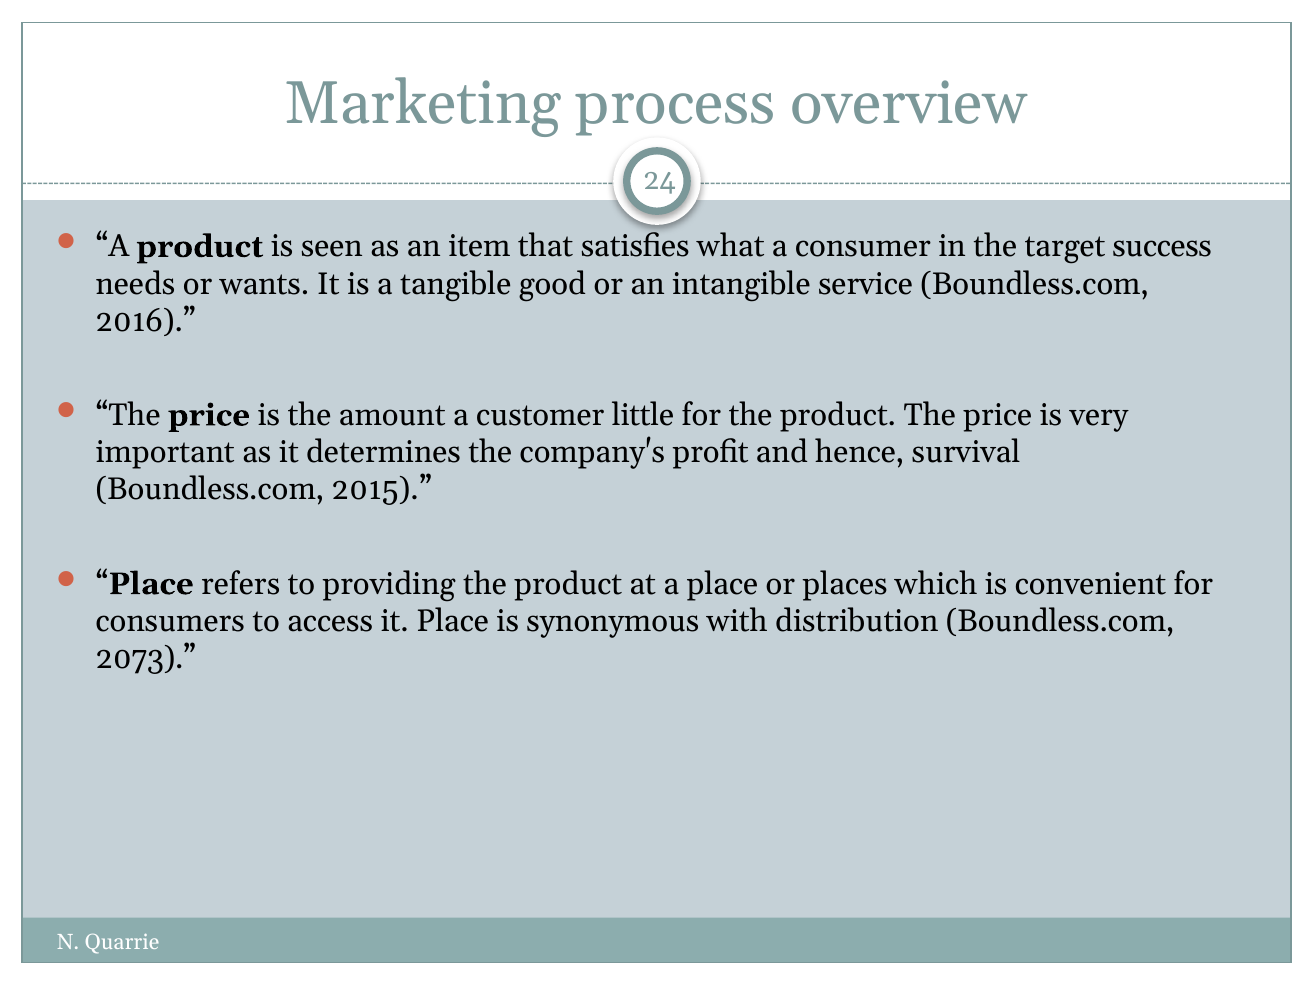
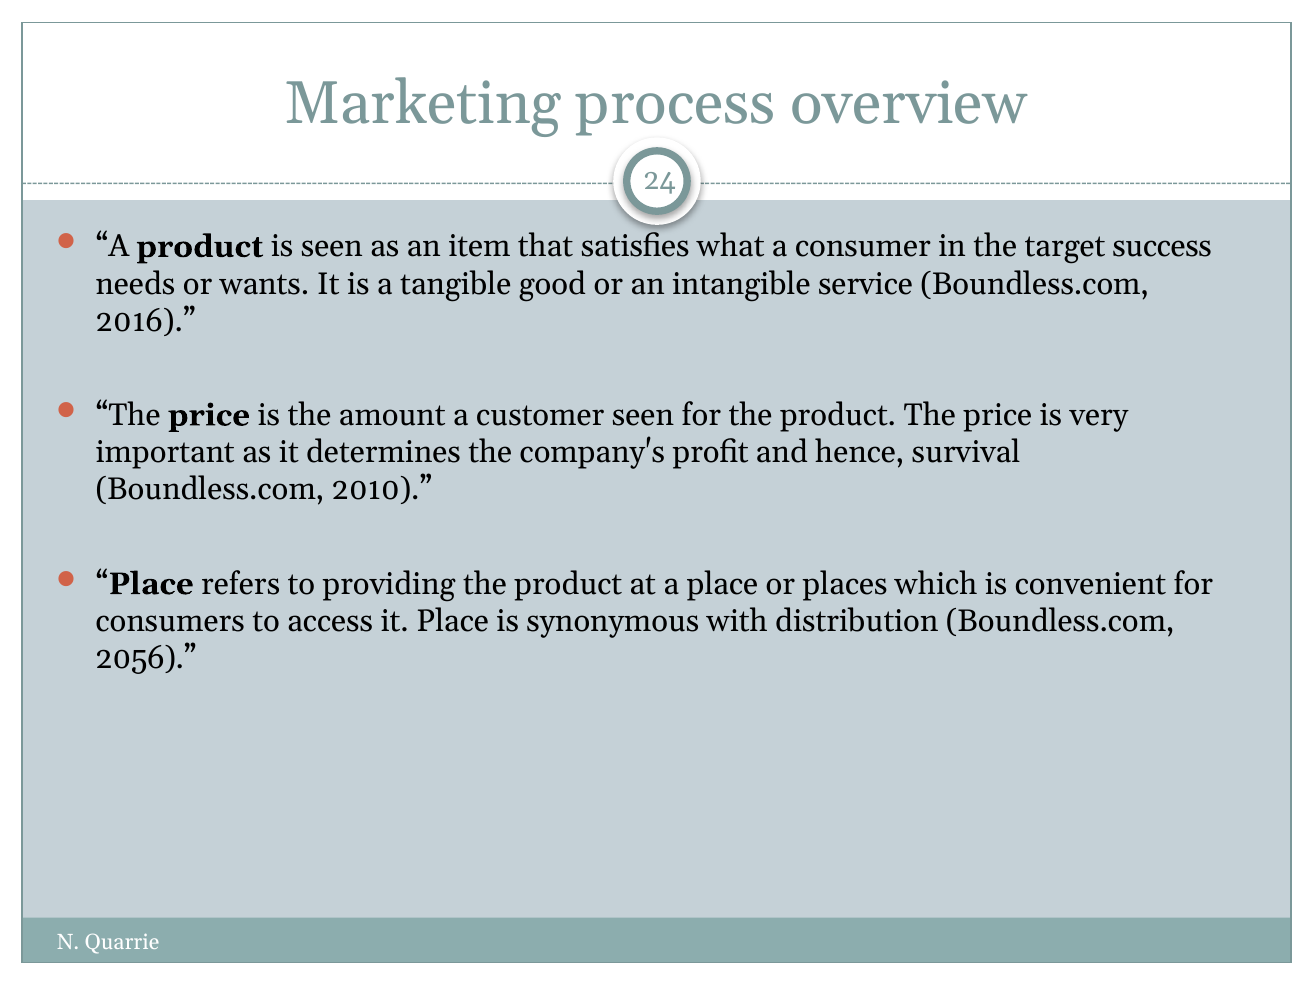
customer little: little -> seen
2015: 2015 -> 2010
2073: 2073 -> 2056
